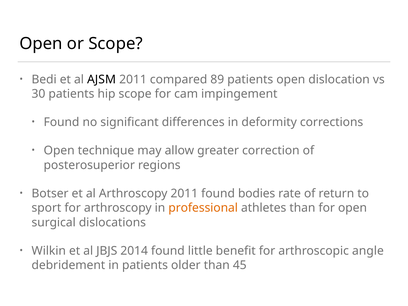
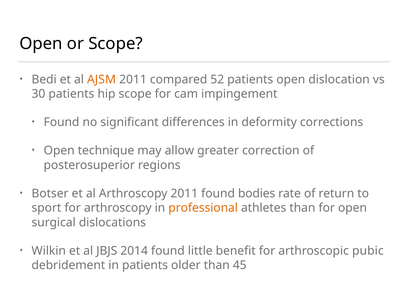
AJSM colour: black -> orange
89: 89 -> 52
angle: angle -> pubic
